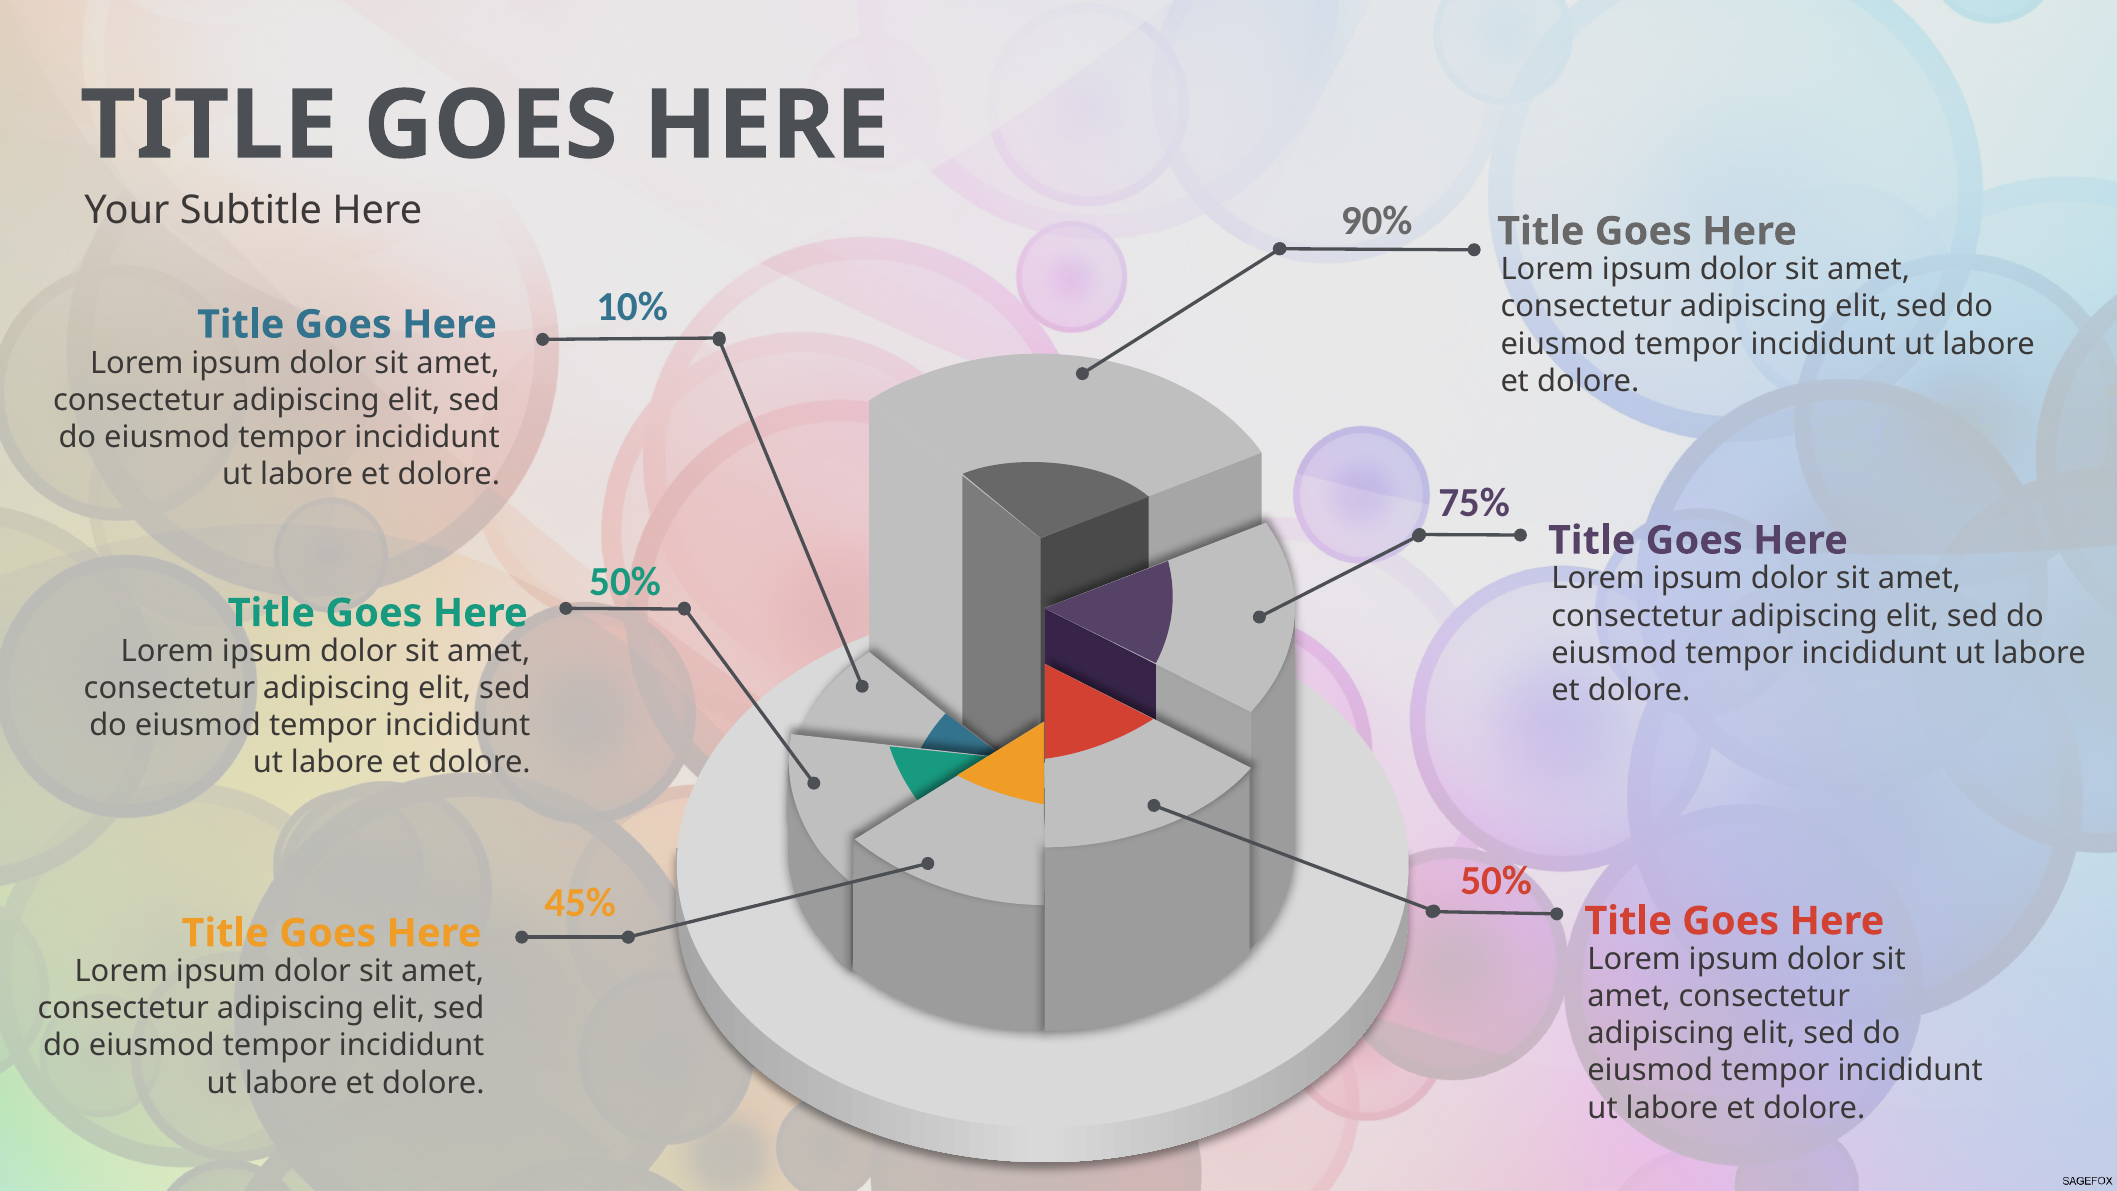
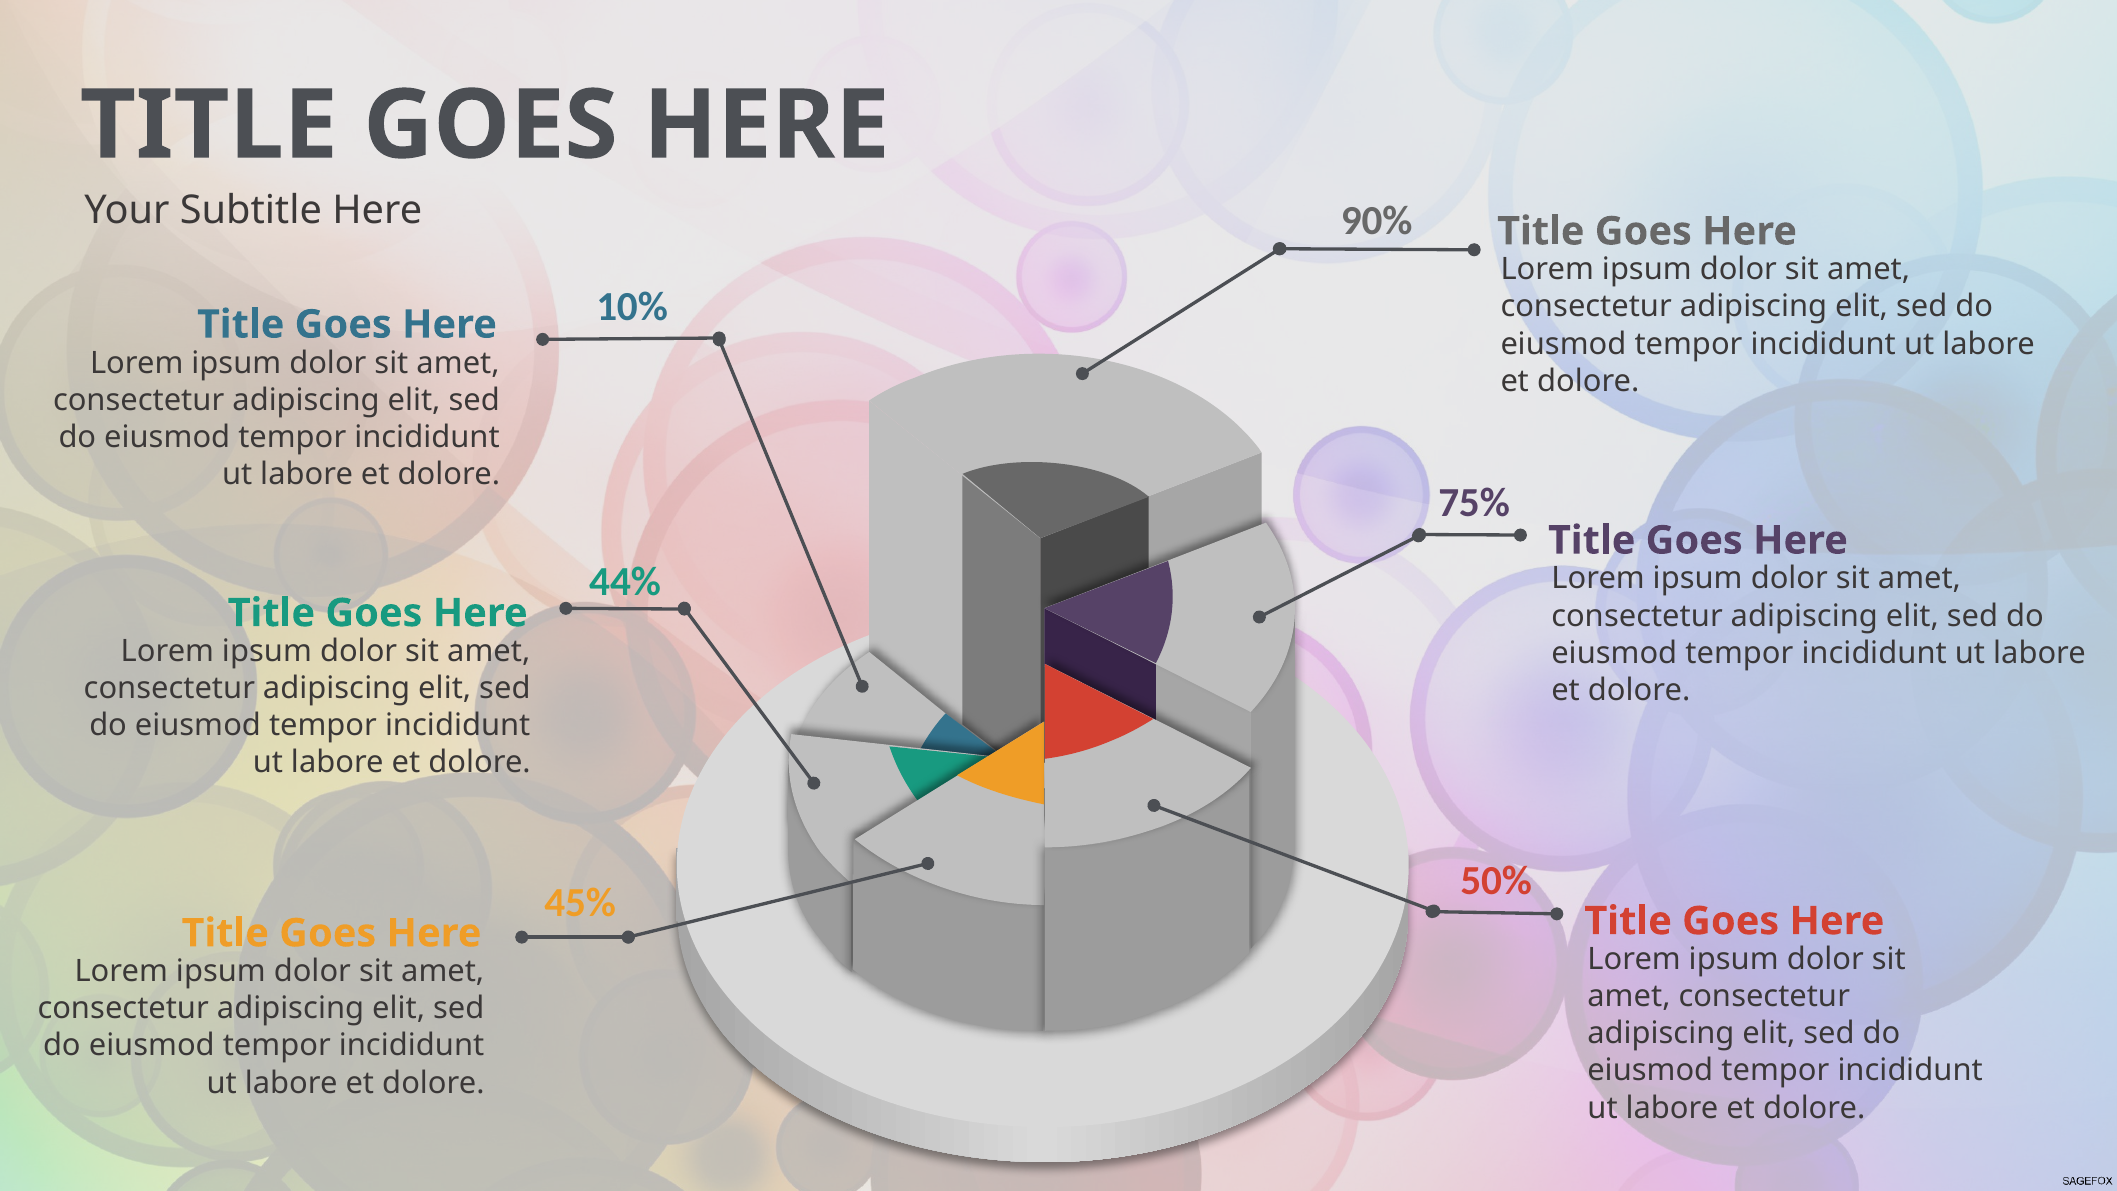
50% at (625, 582): 50% -> 44%
